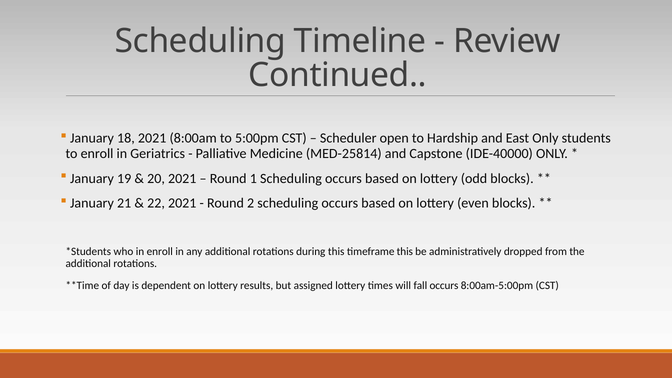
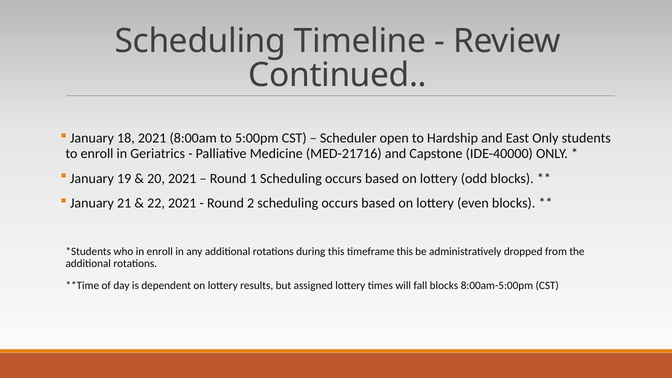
MED-25814: MED-25814 -> MED-21716
fall occurs: occurs -> blocks
